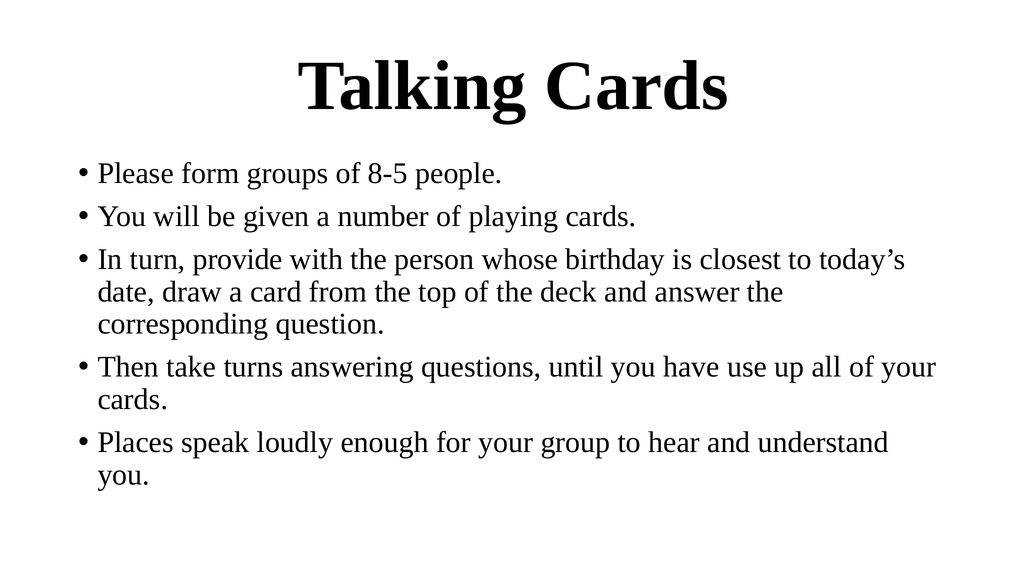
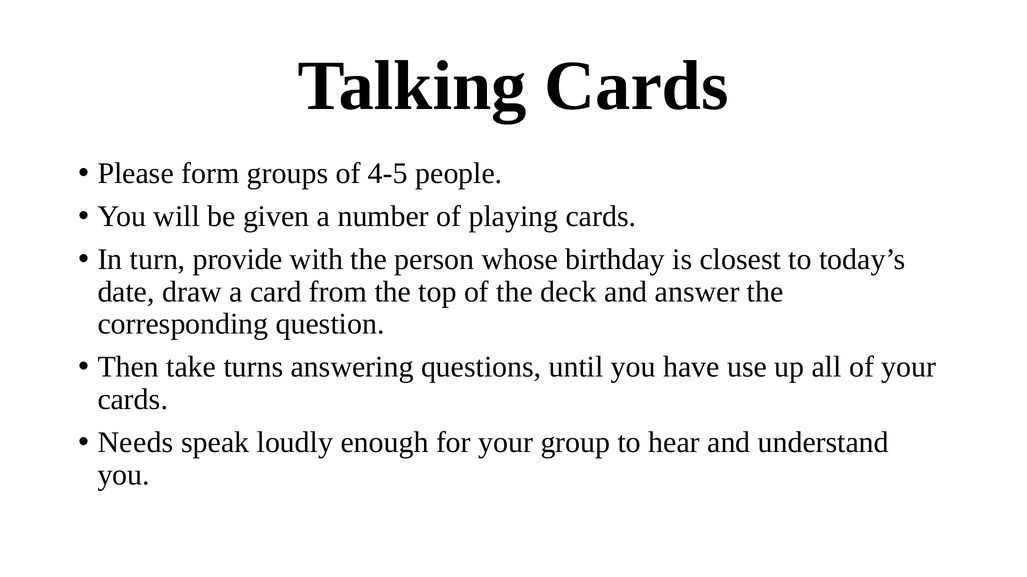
8-5: 8-5 -> 4-5
Places: Places -> Needs
